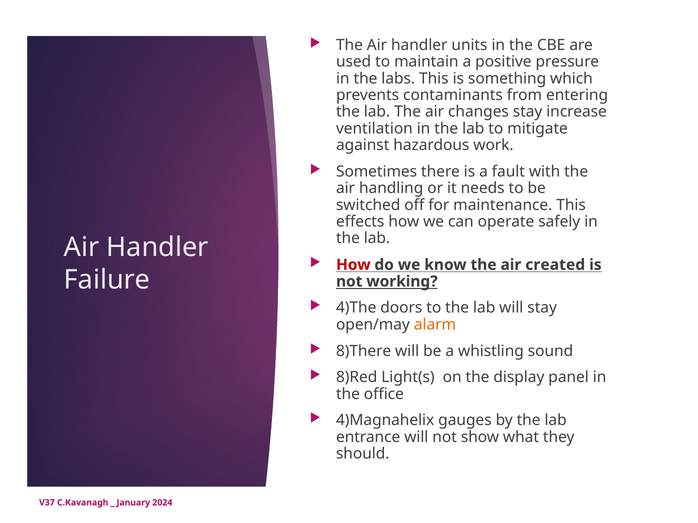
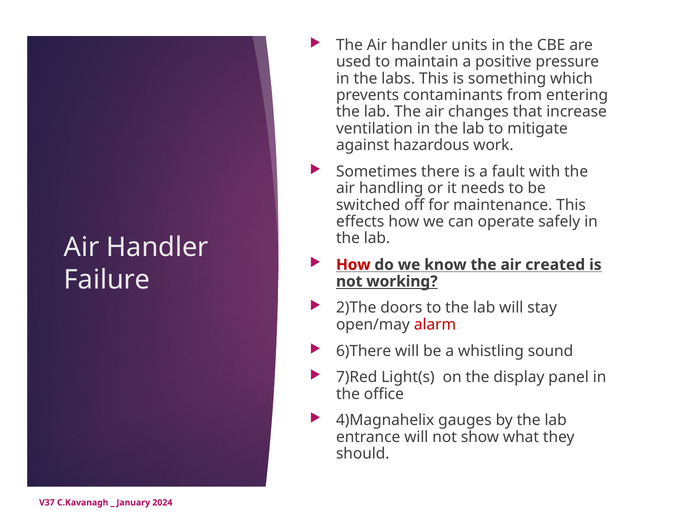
changes stay: stay -> that
4)The: 4)The -> 2)The
alarm colour: orange -> red
8)There: 8)There -> 6)There
8)Red: 8)Red -> 7)Red
